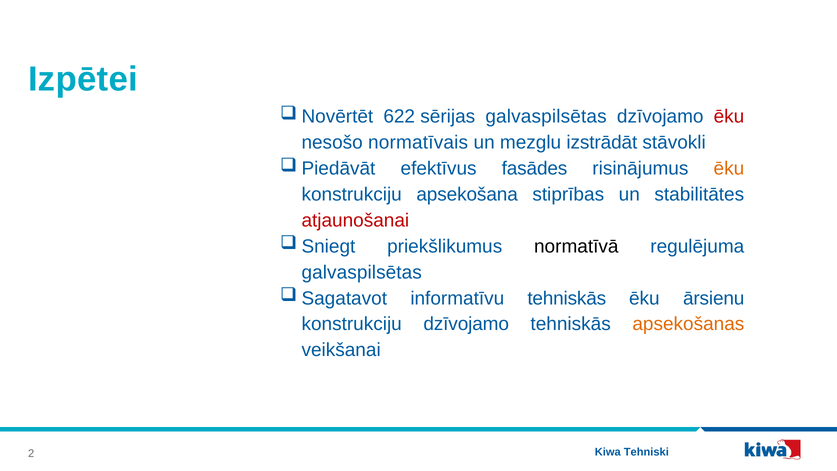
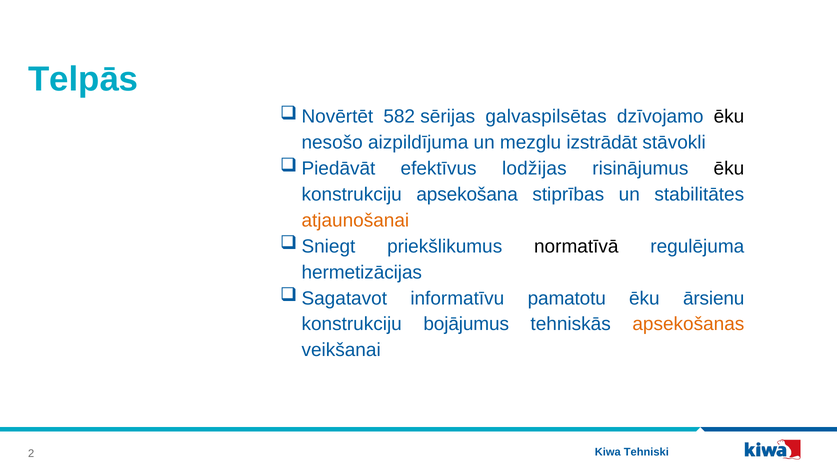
Izpētei: Izpētei -> Telpās
622: 622 -> 582
ēku at (729, 116) colour: red -> black
normatīvais: normatīvais -> aizpildījuma
fasādes: fasādes -> lodžijas
ēku at (729, 168) colour: orange -> black
atjaunošanai colour: red -> orange
galvaspilsētas at (362, 272): galvaspilsētas -> hermetizācijas
informatīvu tehniskās: tehniskās -> pamatotu
konstrukciju dzīvojamo: dzīvojamo -> bojājumus
